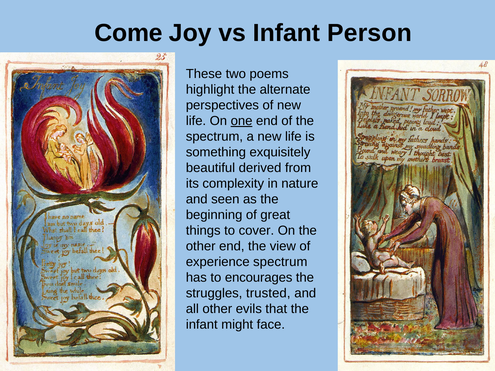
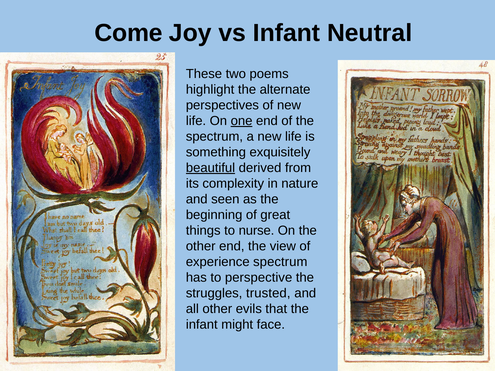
Person: Person -> Neutral
beautiful underline: none -> present
cover: cover -> nurse
encourages: encourages -> perspective
